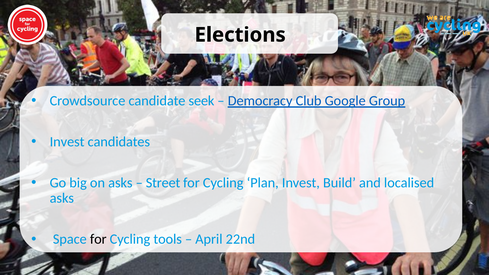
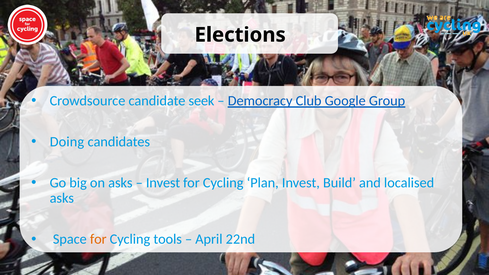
Invest at (67, 142): Invest -> Doing
Street at (163, 183): Street -> Invest
for at (98, 239) colour: black -> orange
